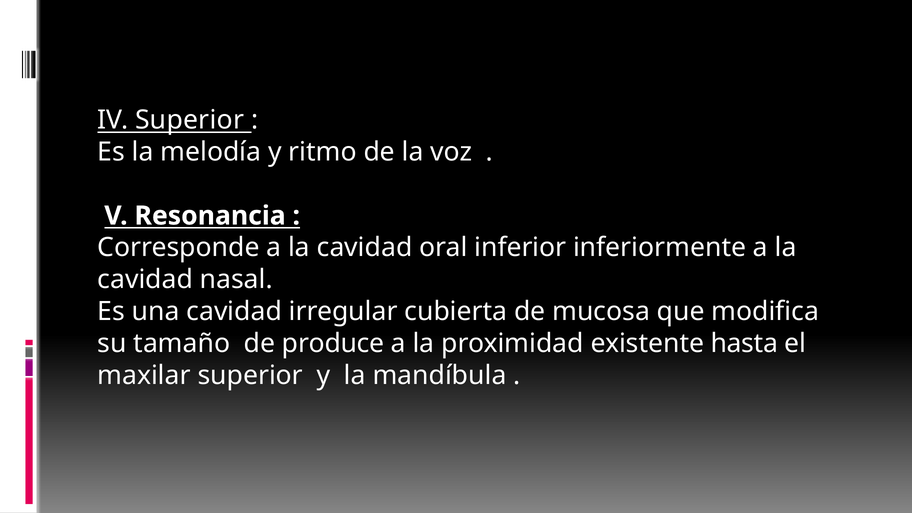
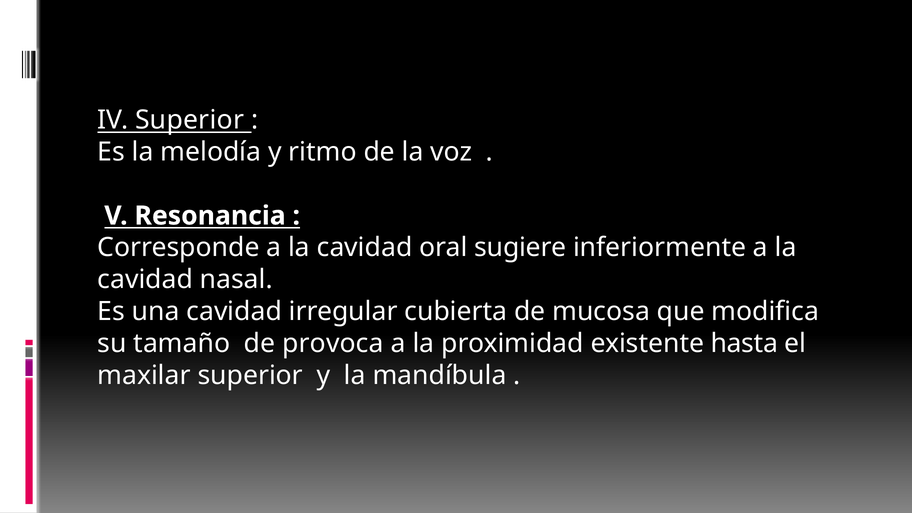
inferior: inferior -> sugiere
produce: produce -> provoca
